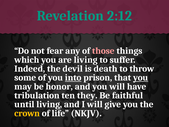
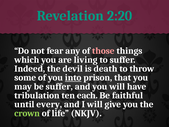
2:12: 2:12 -> 2:20
you at (141, 77) underline: present -> none
be honor: honor -> suffer
they: they -> each
until living: living -> every
crown colour: yellow -> light green
